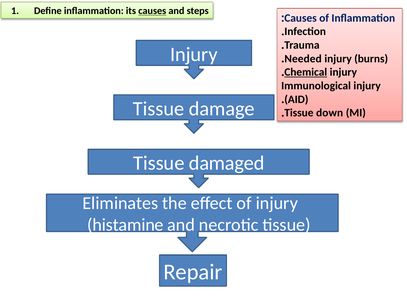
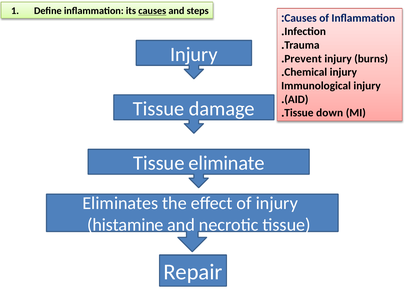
Needed: Needed -> Prevent
Chemical underline: present -> none
damaged: damaged -> eliminate
